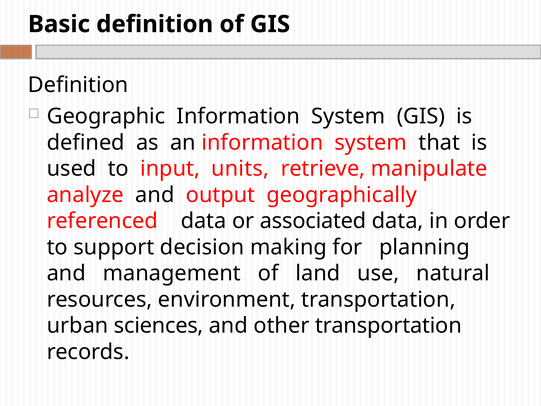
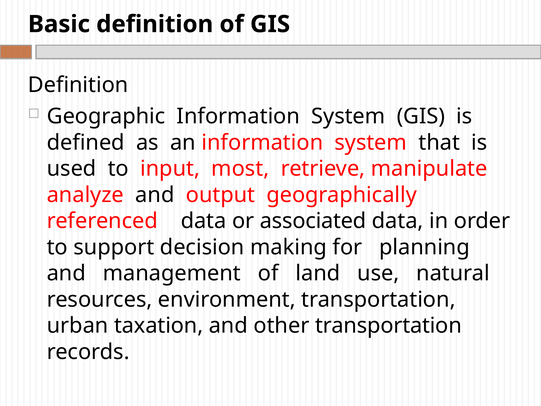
units: units -> most
sciences: sciences -> taxation
